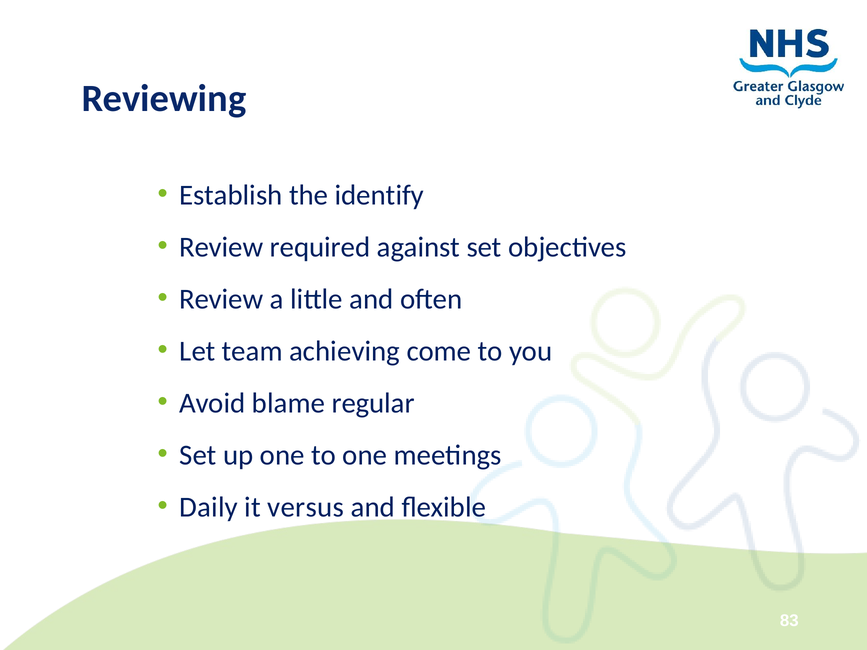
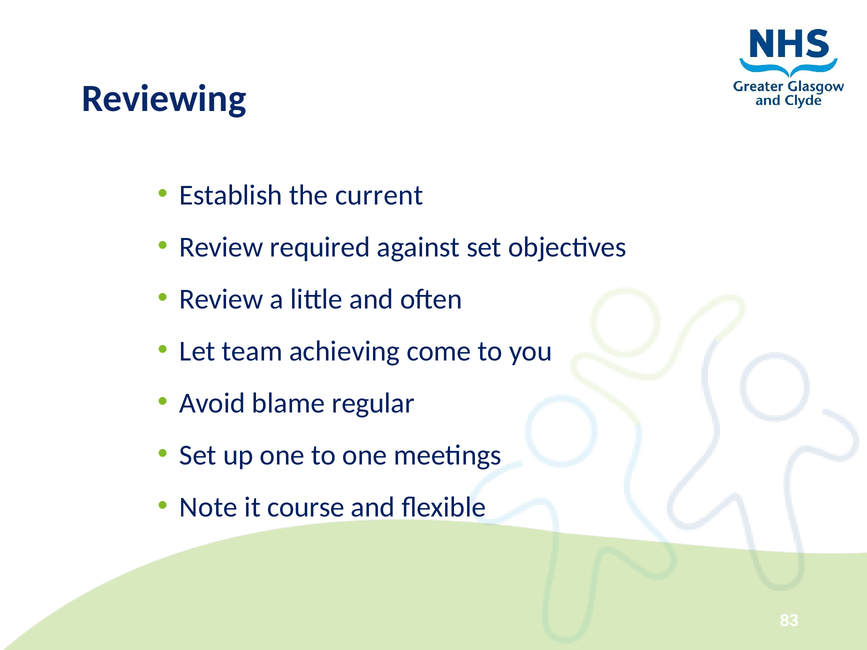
identify: identify -> current
Daily: Daily -> Note
versus: versus -> course
